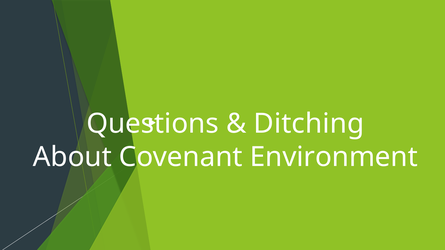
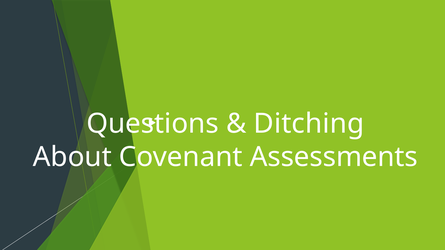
Environment: Environment -> Assessments
